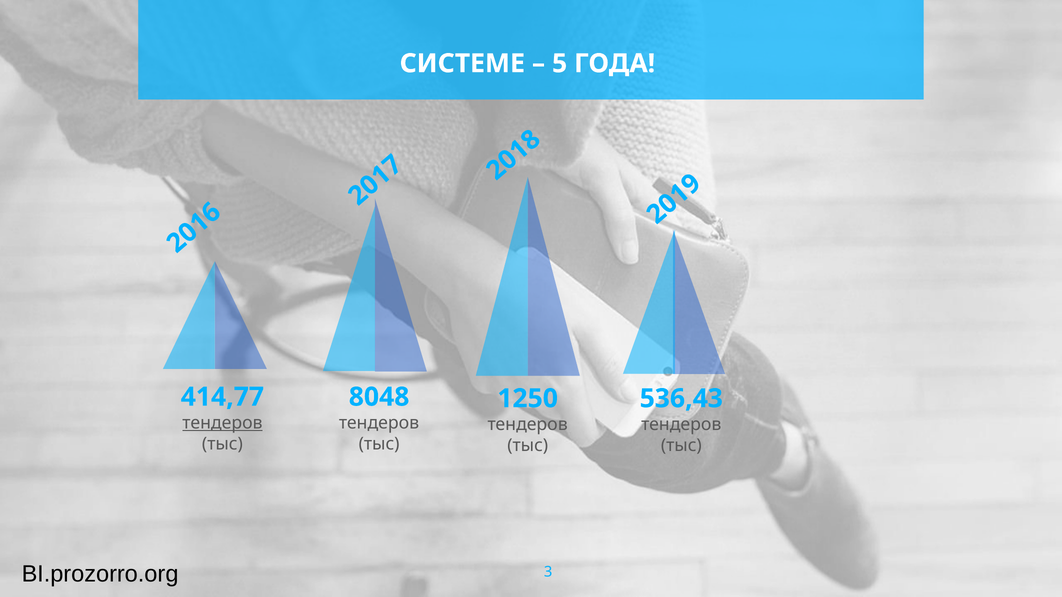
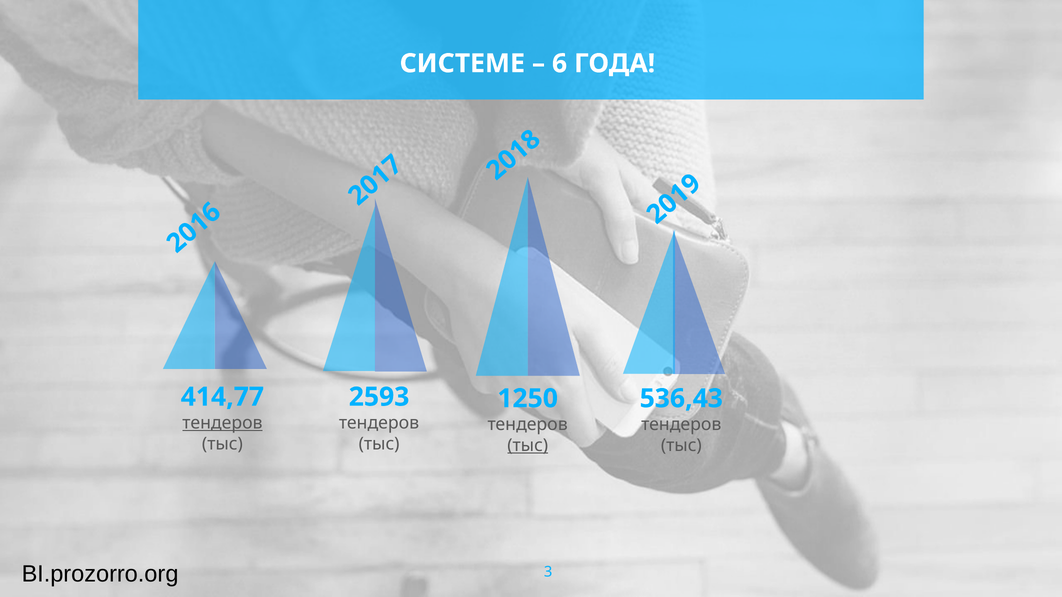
5 at (560, 64): 5 -> 6
8048: 8048 -> 2593
тыс at (528, 446) underline: none -> present
